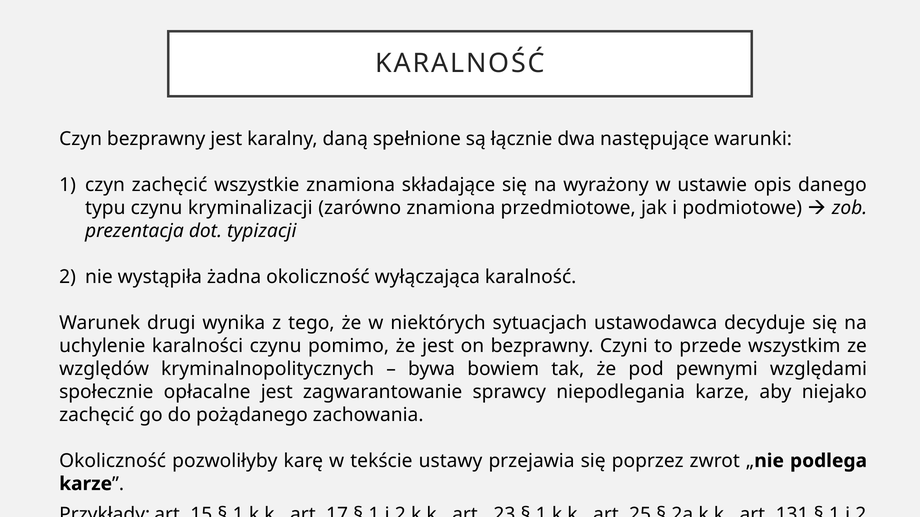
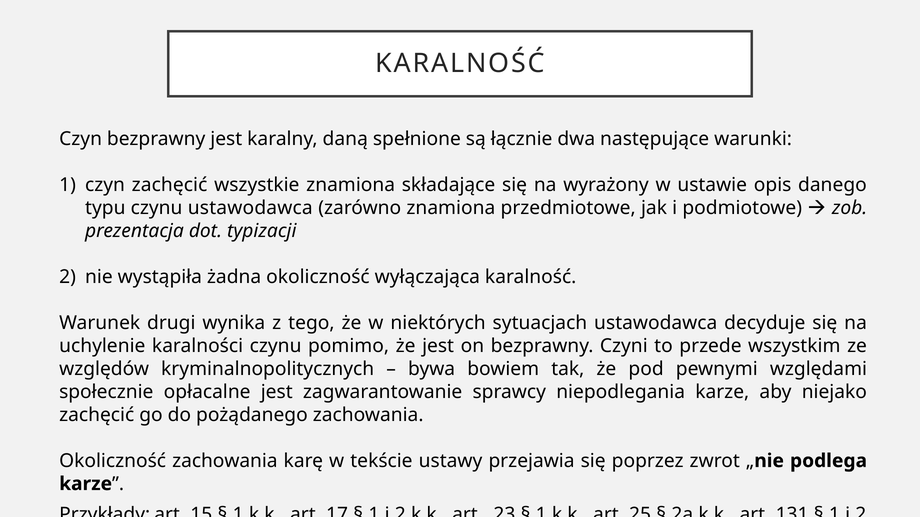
czynu kryminalizacji: kryminalizacji -> ustawodawca
Okoliczność pozwoliłyby: pozwoliłyby -> zachowania
